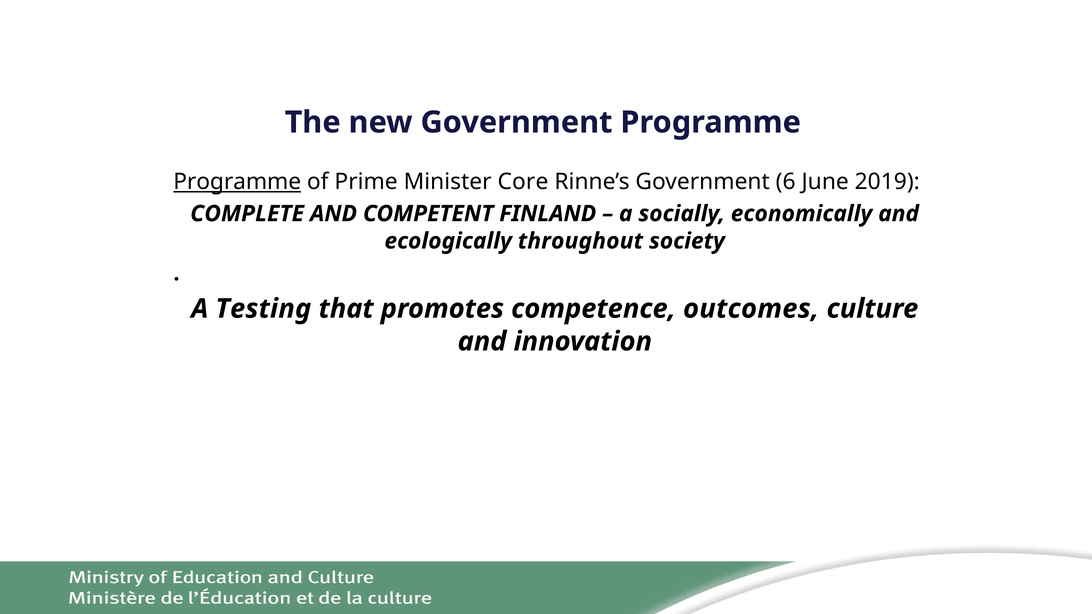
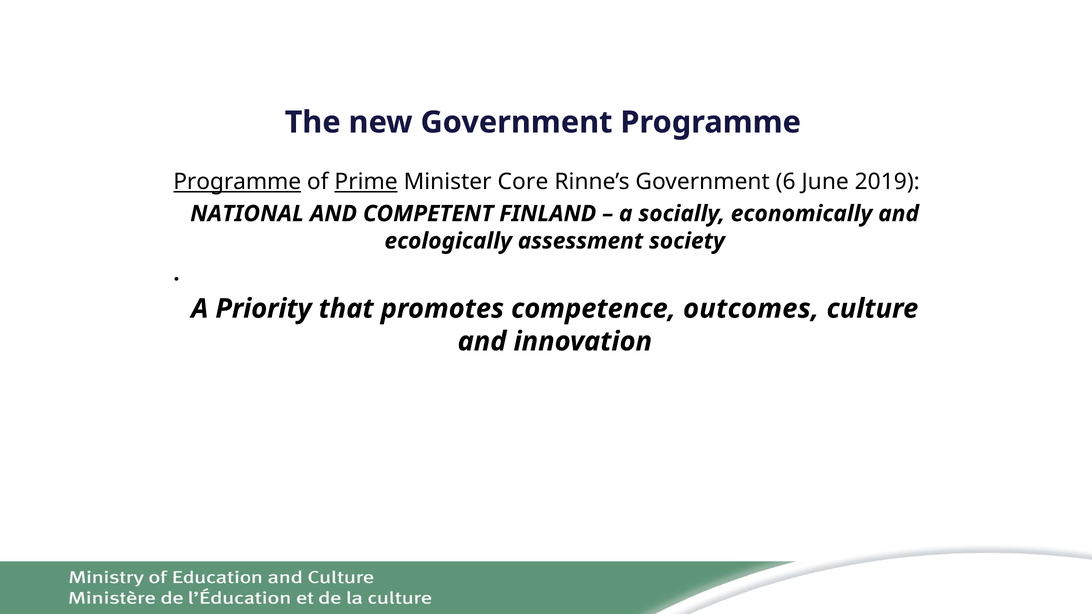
Prime underline: none -> present
COMPLETE: COMPLETE -> NATIONAL
throughout: throughout -> assessment
Testing: Testing -> Priority
